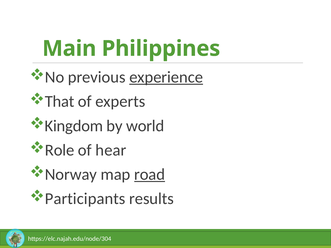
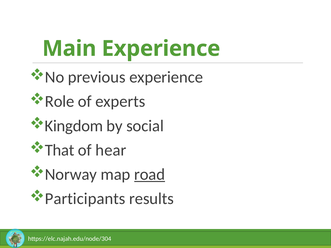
Main Philippines: Philippines -> Experience
experience at (166, 77) underline: present -> none
That: That -> Role
world: world -> social
Role: Role -> That
